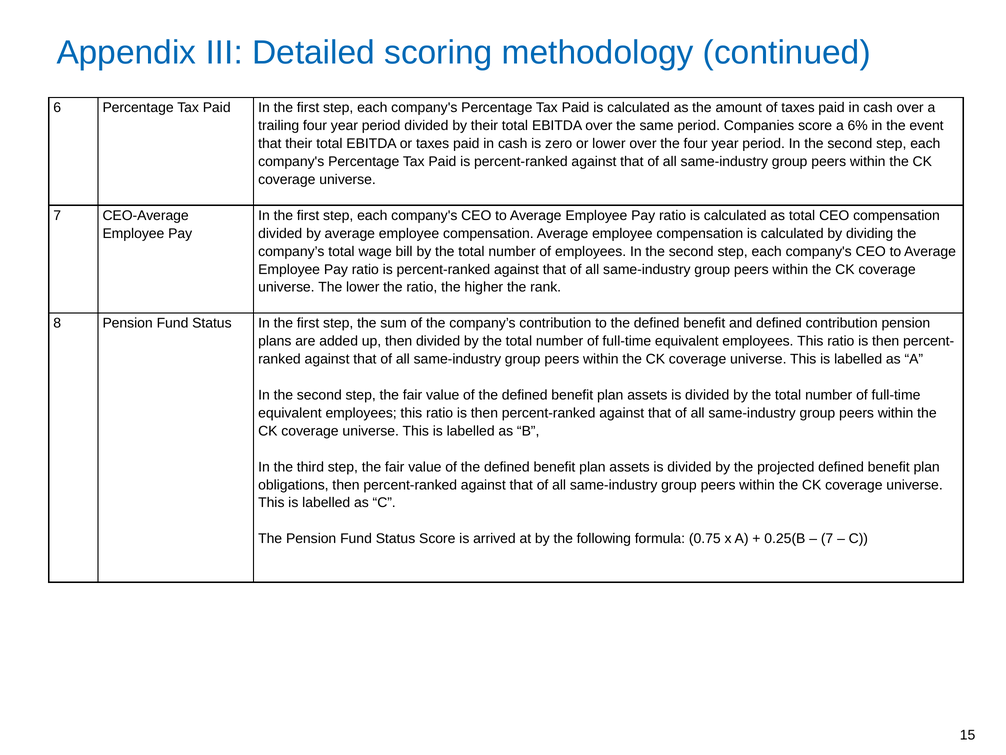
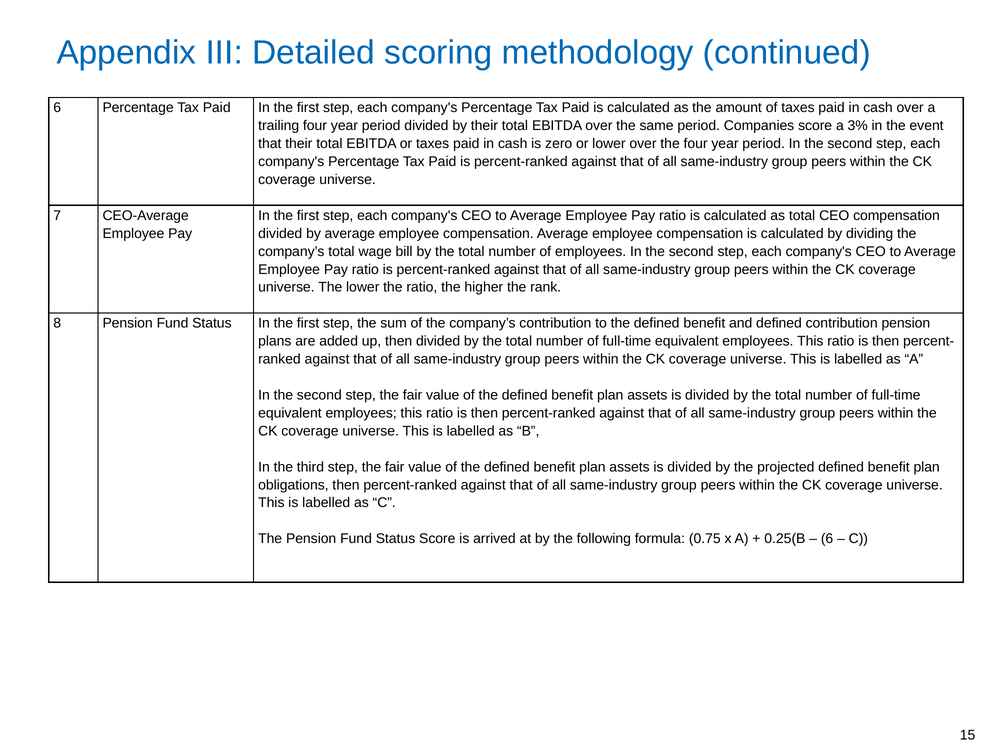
6%: 6% -> 3%
7 at (827, 538): 7 -> 6
